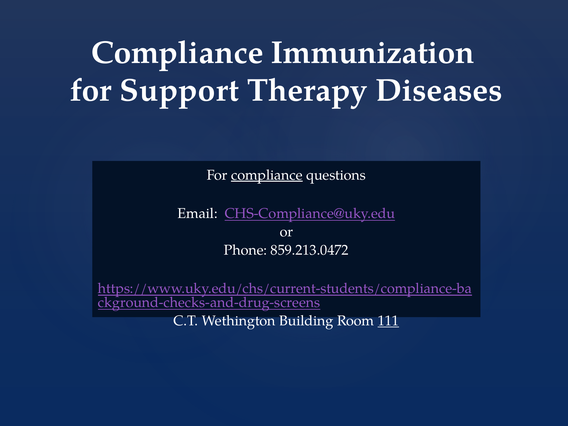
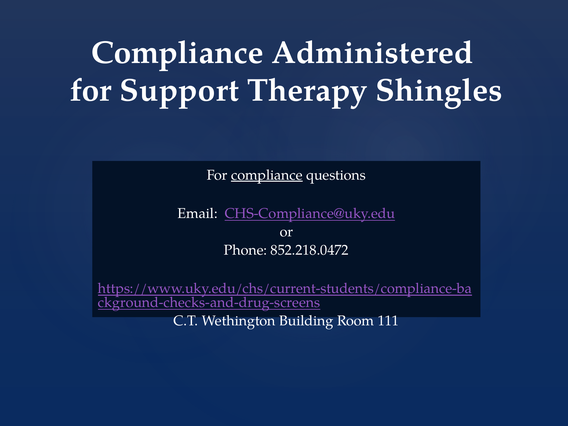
Immunization: Immunization -> Administered
Diseases: Diseases -> Shingles
859.213.0472: 859.213.0472 -> 852.218.0472
111 underline: present -> none
